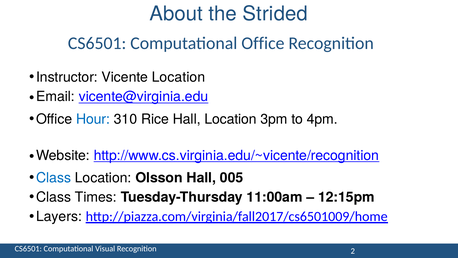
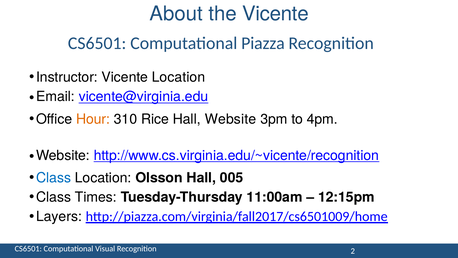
the Strided: Strided -> Vicente
Computational Office: Office -> Piazza
Hour colour: blue -> orange
Hall Location: Location -> Website
